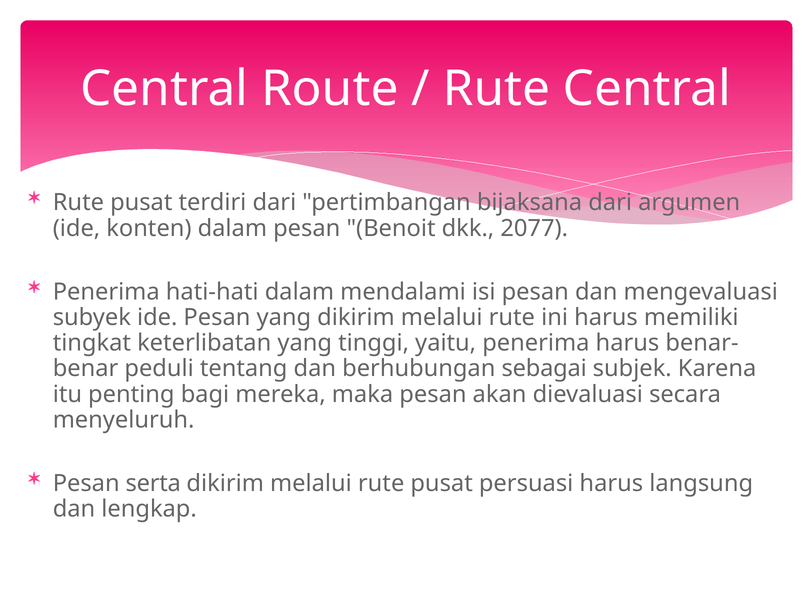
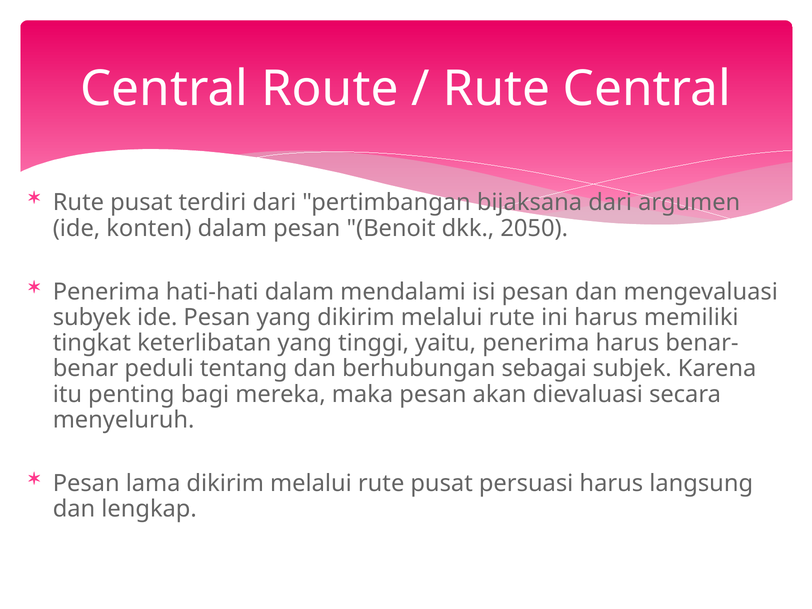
2077: 2077 -> 2050
serta: serta -> lama
